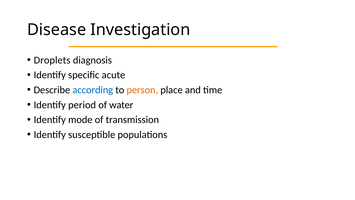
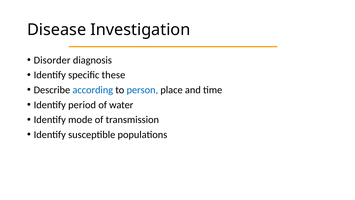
Droplets: Droplets -> Disorder
acute: acute -> these
person colour: orange -> blue
